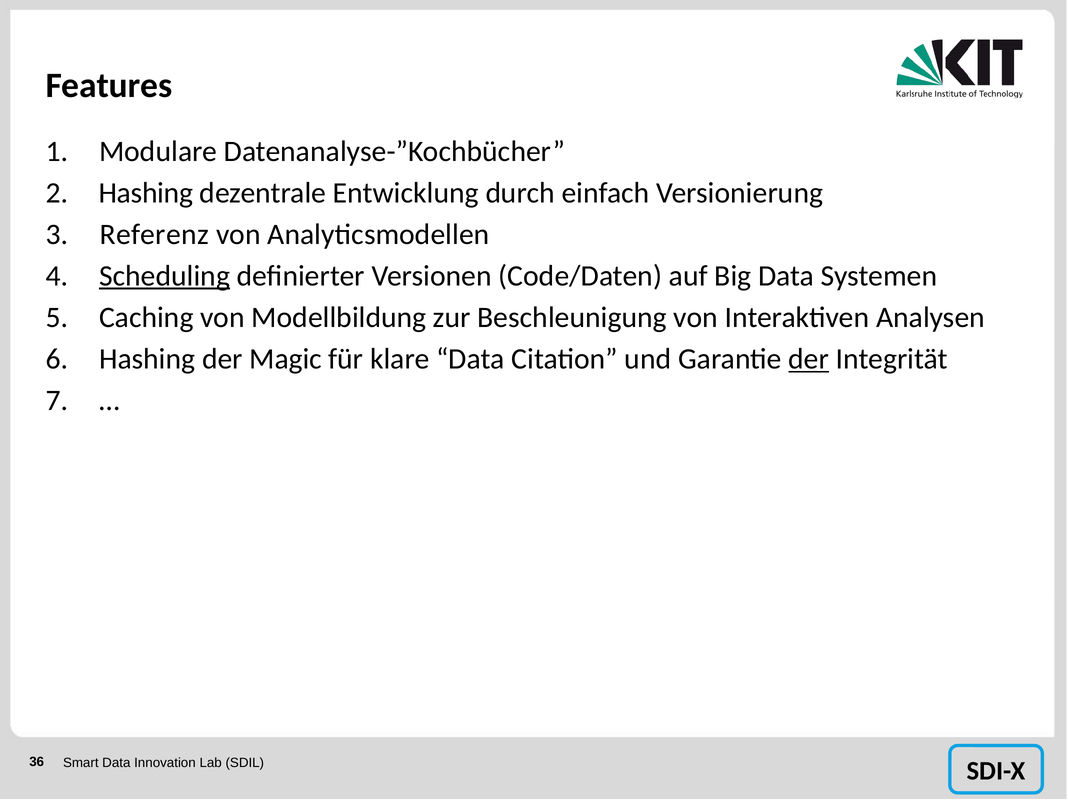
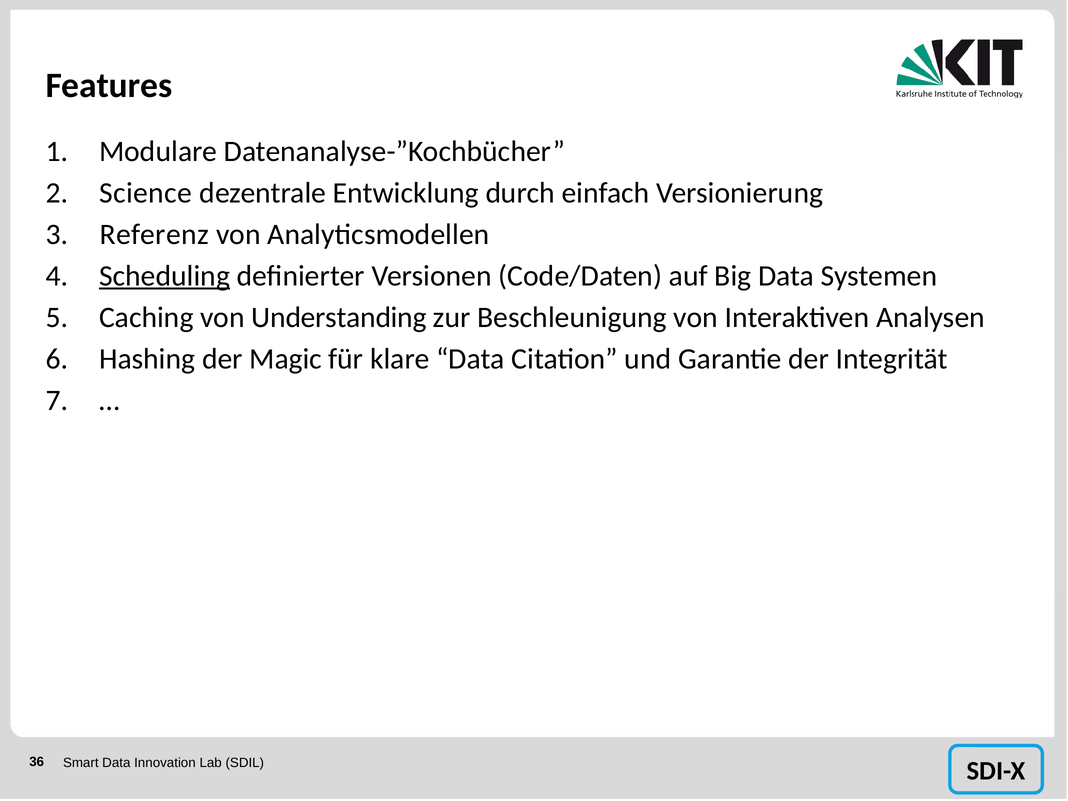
Hashing at (146, 193): Hashing -> Science
Modellbildung: Modellbildung -> Understanding
der at (809, 359) underline: present -> none
